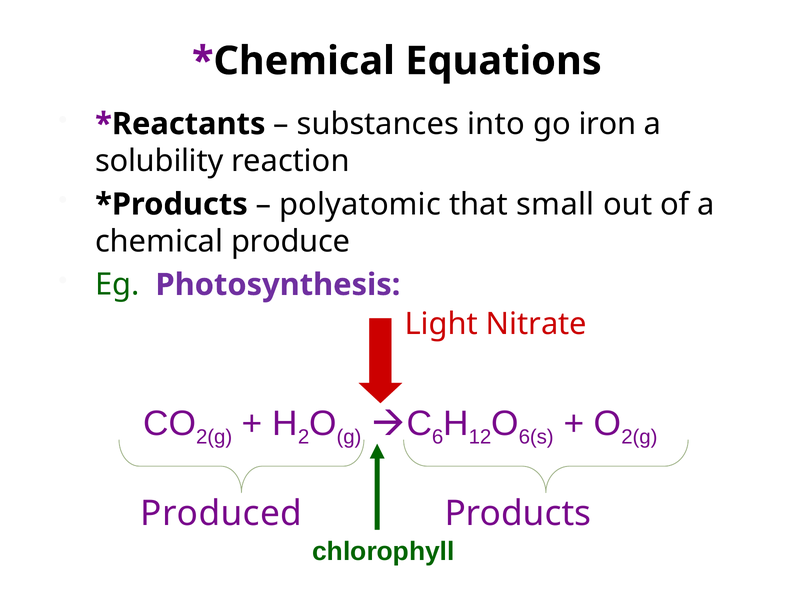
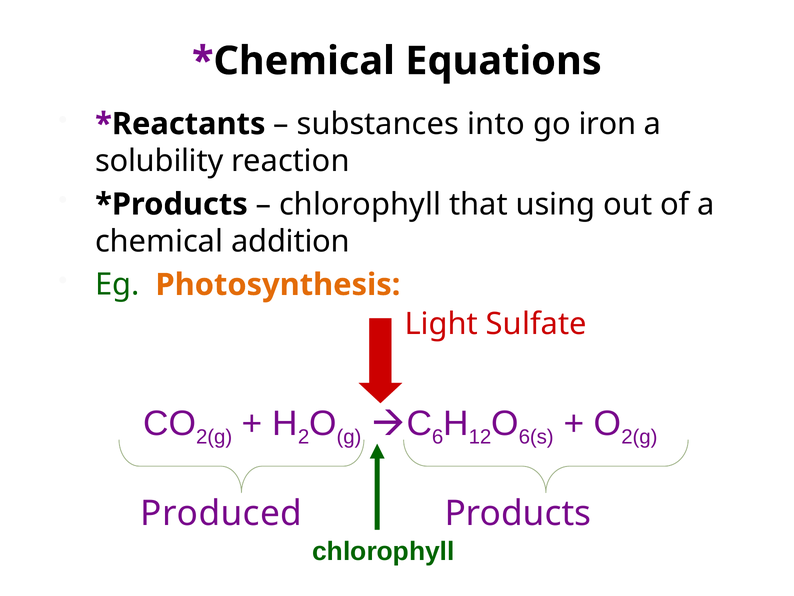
polyatomic at (360, 204): polyatomic -> chlorophyll
small: small -> using
produce: produce -> addition
Photosynthesis colour: purple -> orange
Nitrate: Nitrate -> Sulfate
